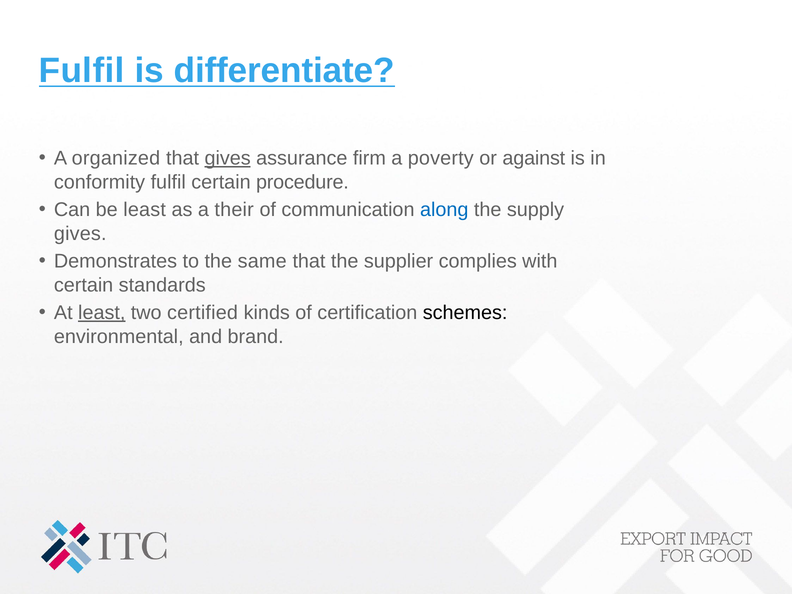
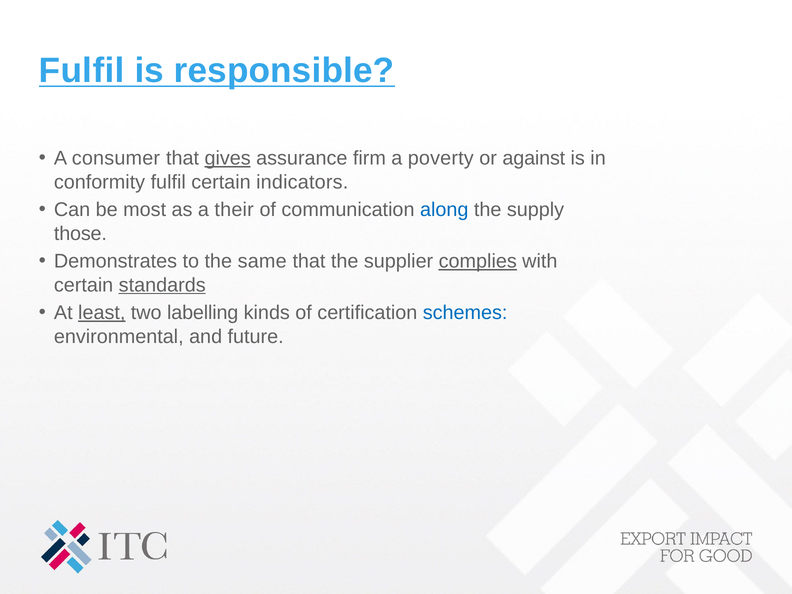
differentiate: differentiate -> responsible
organized: organized -> consumer
procedure: procedure -> indicators
be least: least -> most
gives at (80, 234): gives -> those
complies underline: none -> present
standards underline: none -> present
certified: certified -> labelling
schemes colour: black -> blue
brand: brand -> future
